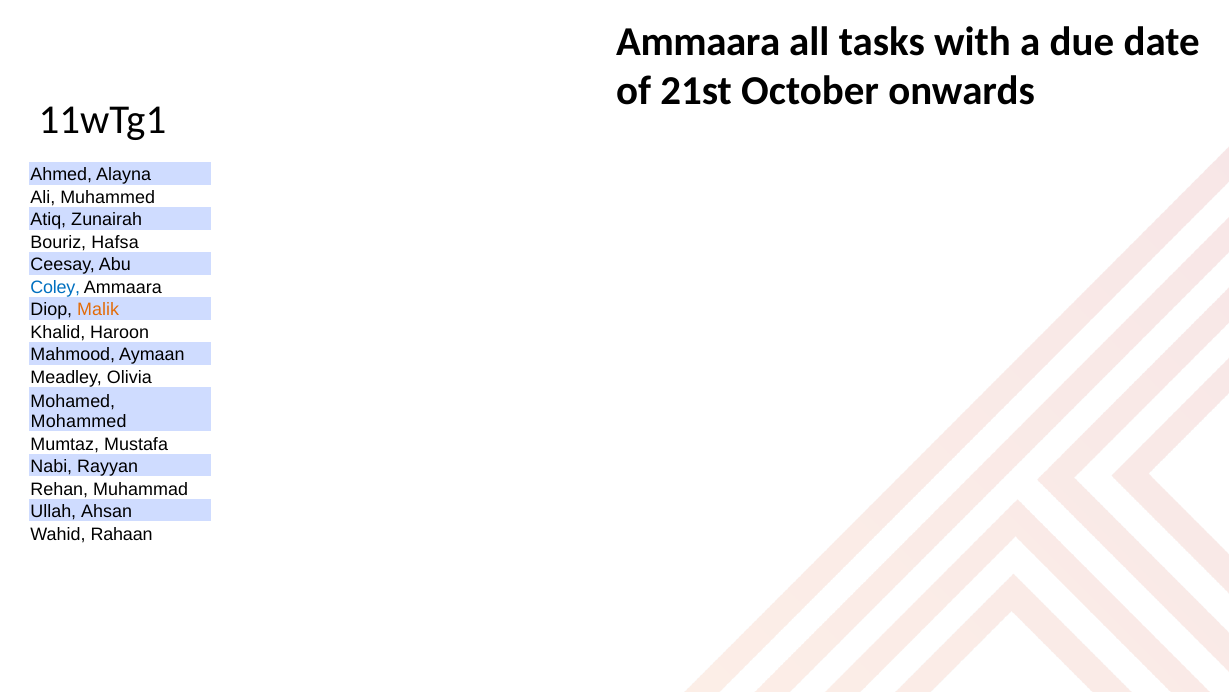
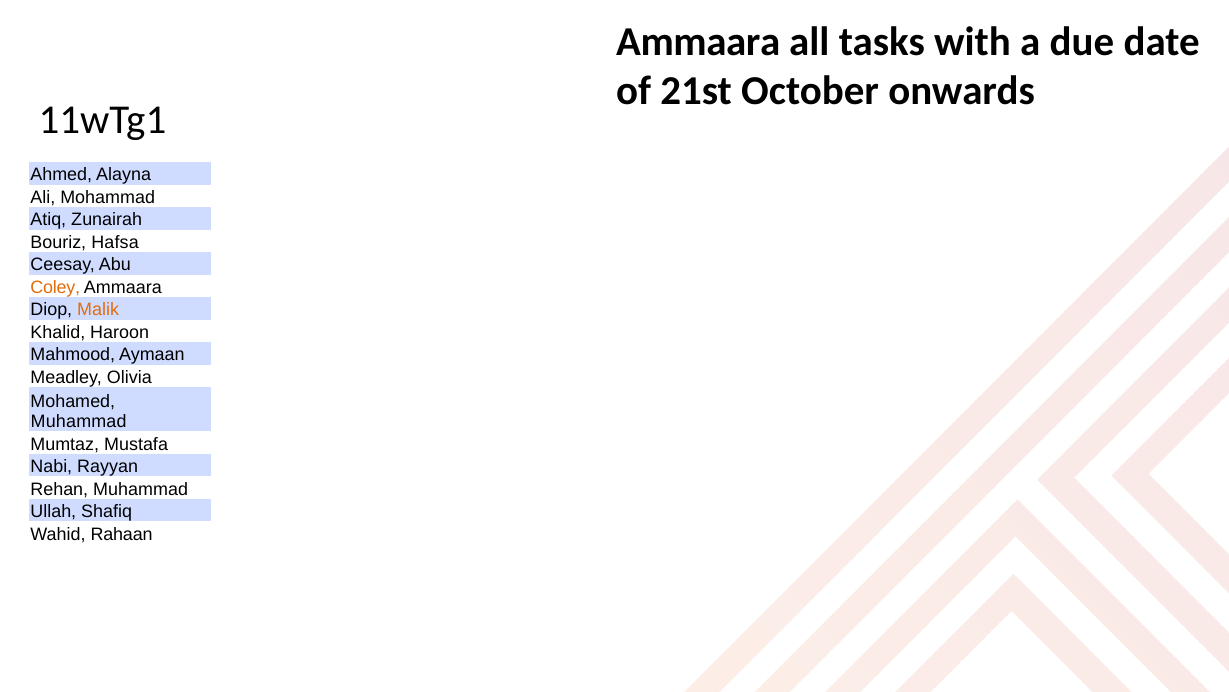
Muhammed: Muhammed -> Mohammad
Coley colour: blue -> orange
Mohammed at (79, 421): Mohammed -> Muhammad
Ahsan: Ahsan -> Shafiq
